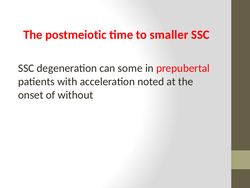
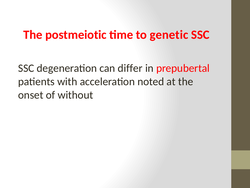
smaller: smaller -> genetic
some: some -> differ
